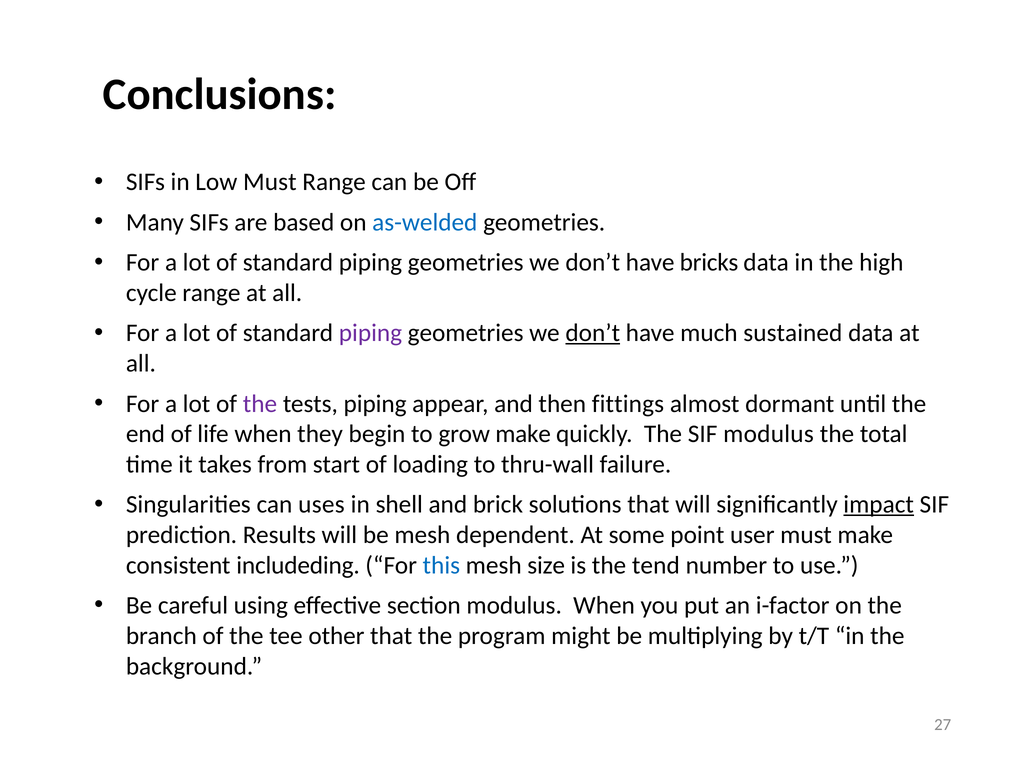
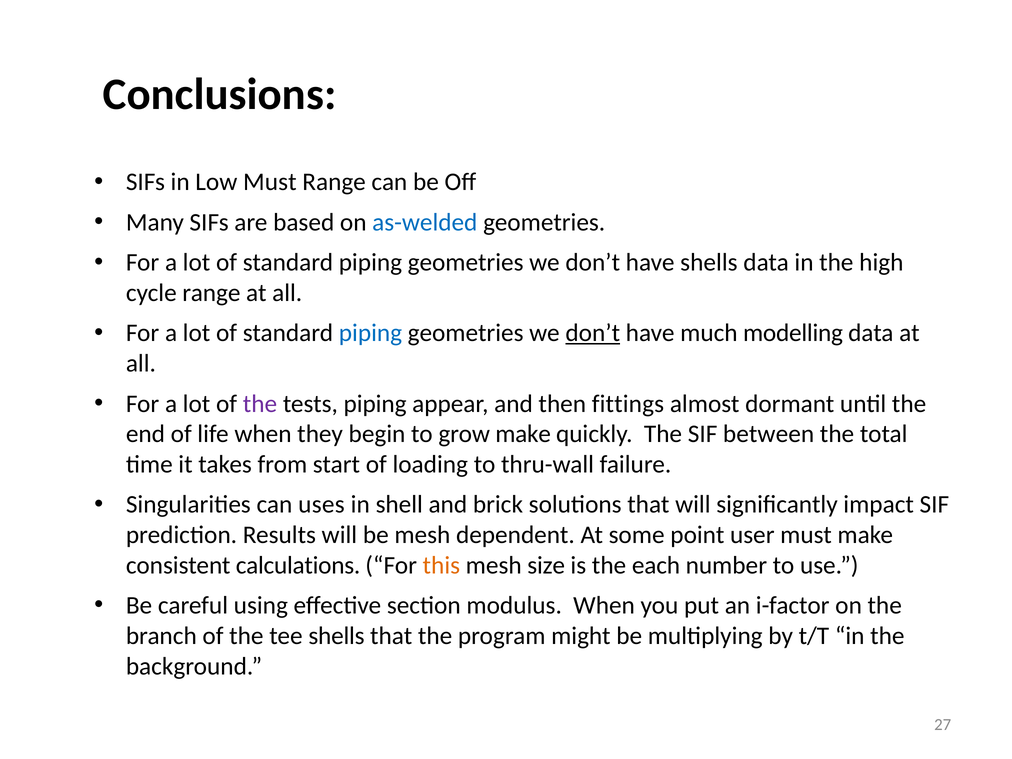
have bricks: bricks -> shells
piping at (370, 333) colour: purple -> blue
sustained: sustained -> modelling
SIF modulus: modulus -> between
impact underline: present -> none
includeding: includeding -> calculations
this colour: blue -> orange
tend: tend -> each
tee other: other -> shells
